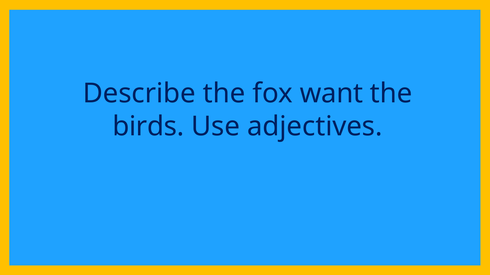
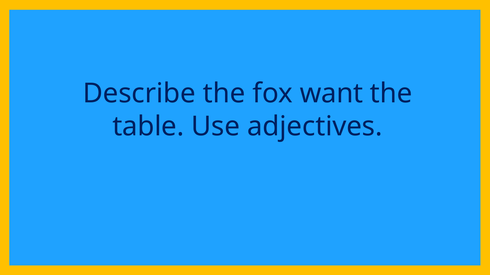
birds: birds -> table
